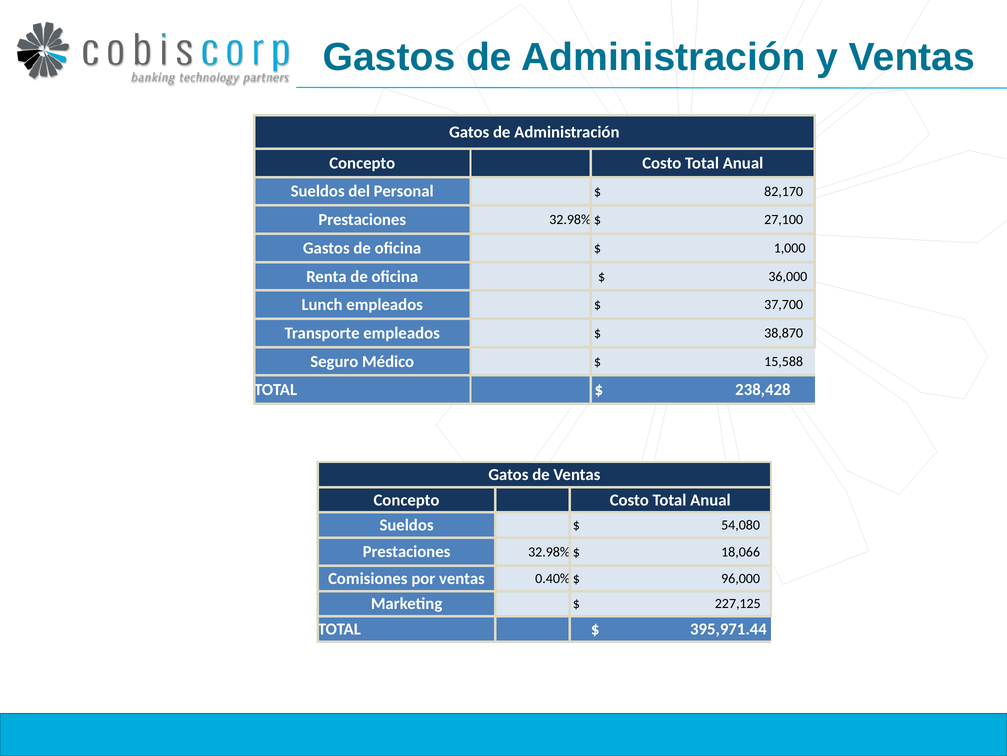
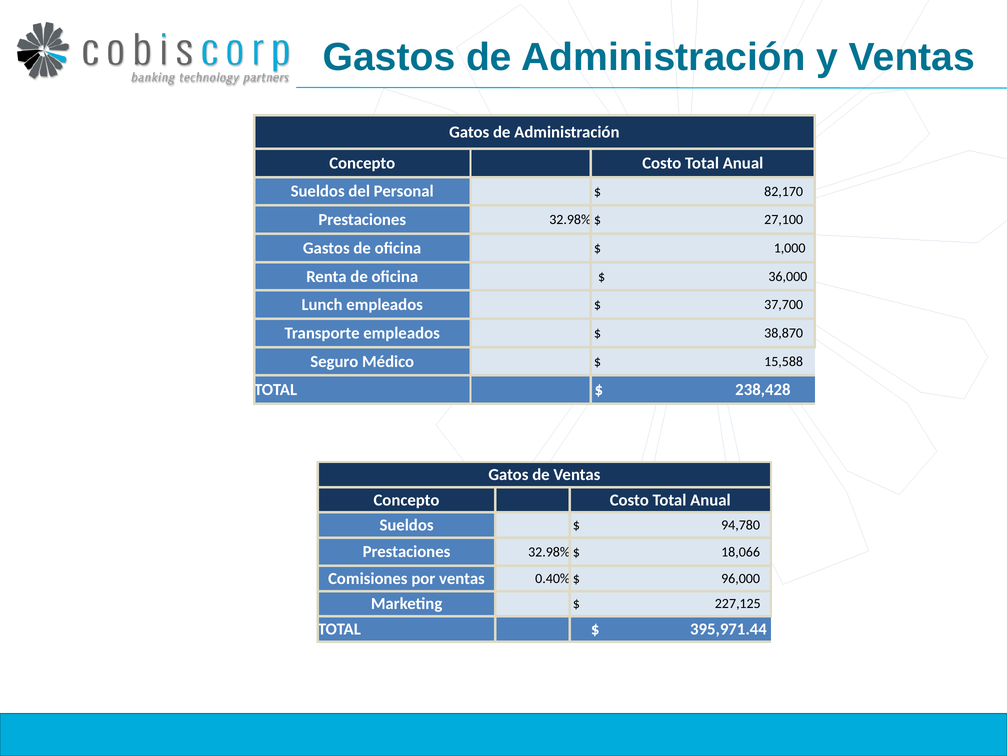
54,080: 54,080 -> 94,780
